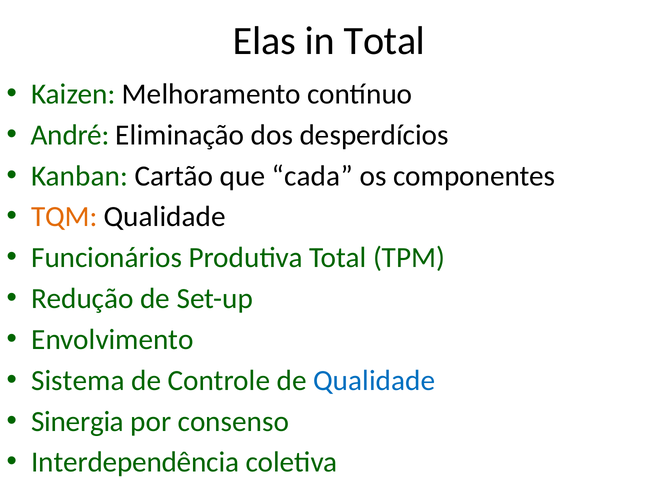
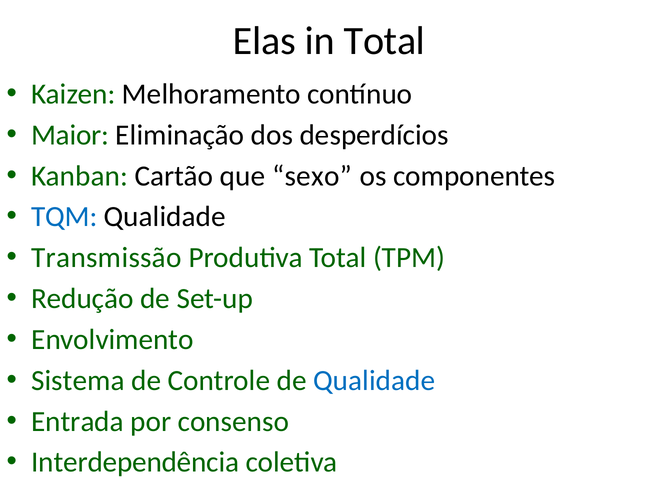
André: André -> Maior
cada: cada -> sexo
TQM colour: orange -> blue
Funcionários: Funcionários -> Transmissão
Sinergia: Sinergia -> Entrada
